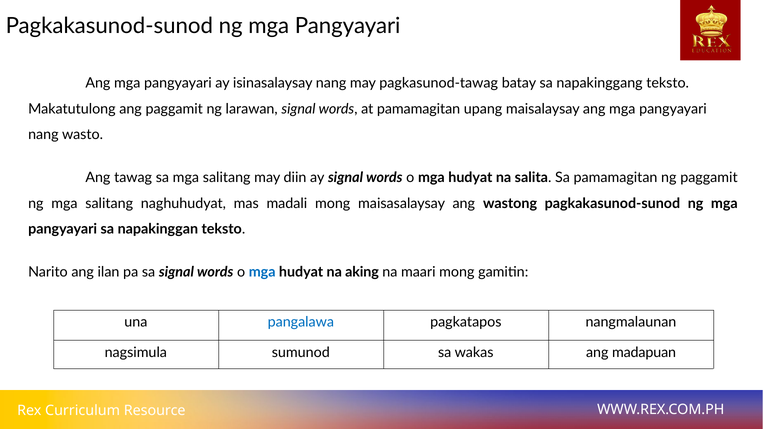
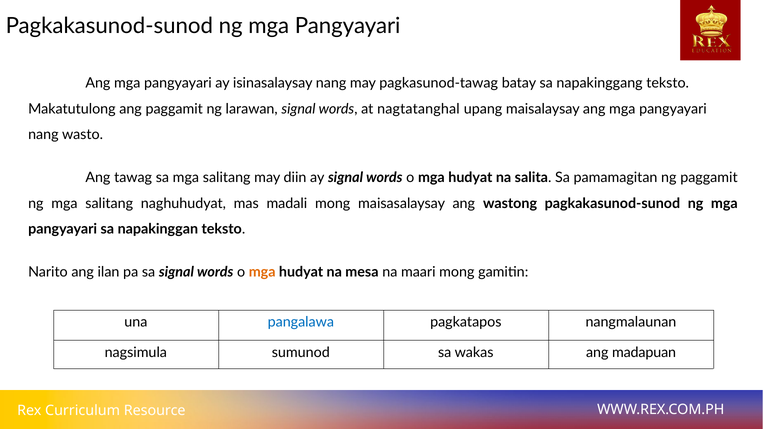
at pamamagitan: pamamagitan -> nagtatanghal
mga at (262, 272) colour: blue -> orange
aking: aking -> mesa
